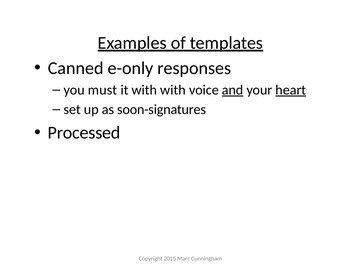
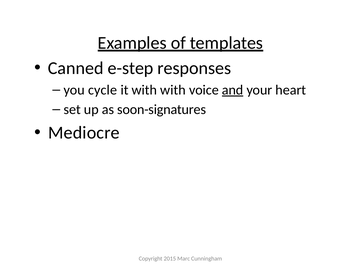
e-only: e-only -> e-step
must: must -> cycle
heart underline: present -> none
Processed: Processed -> Mediocre
